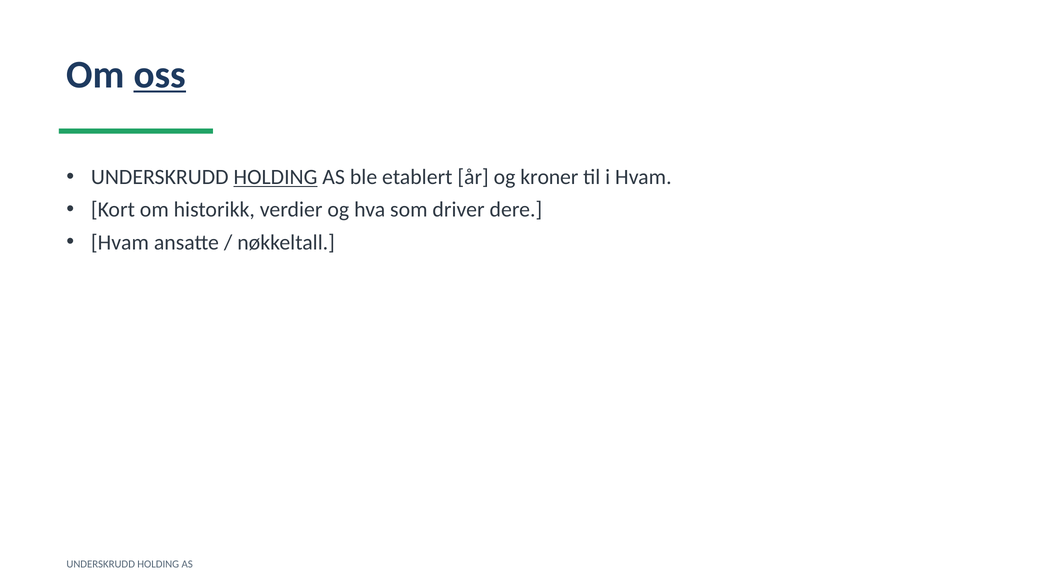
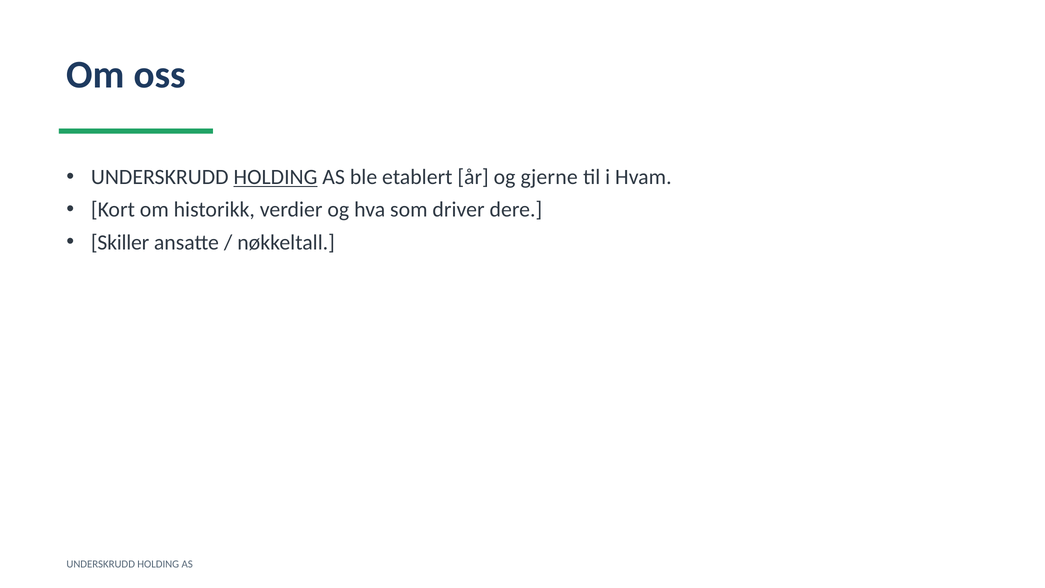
oss underline: present -> none
kroner: kroner -> gjerne
Hvam at (120, 242): Hvam -> Skiller
